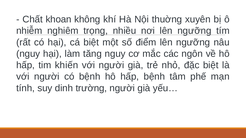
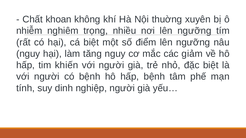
ngôn: ngôn -> giảm
trường: trường -> nghiệp
